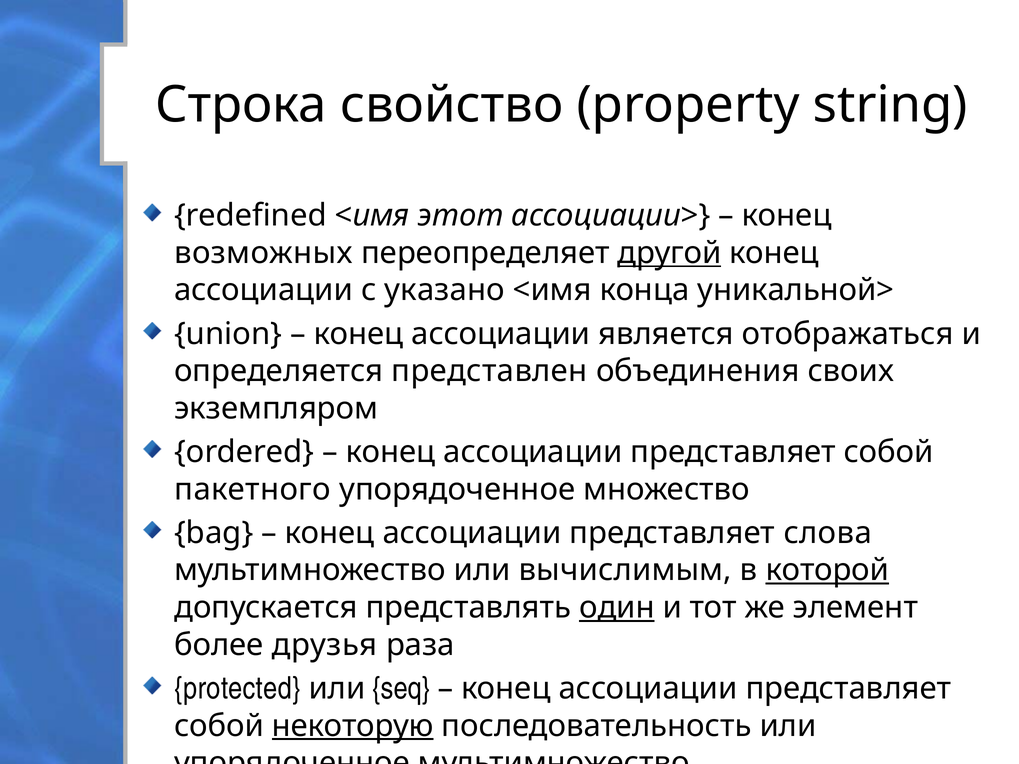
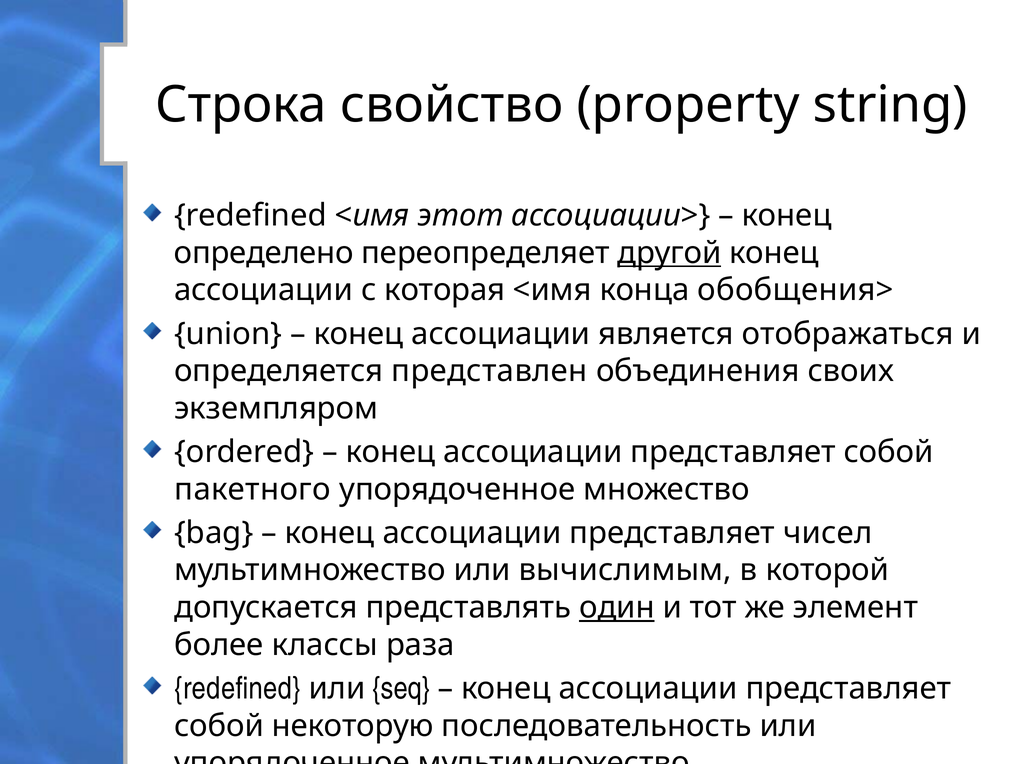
возможных: возможных -> определено
указано: указано -> которая
уникальной>: уникальной> -> обобщения>
слова: слова -> чисел
которой underline: present -> none
друзья: друзья -> классы
protected at (238, 689): protected -> redefined
некоторую underline: present -> none
